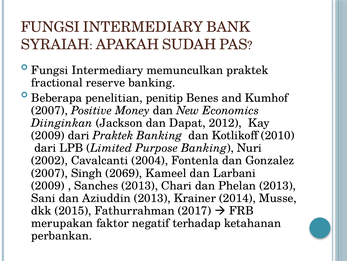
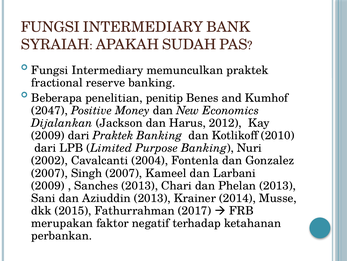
2007 at (49, 110): 2007 -> 2047
Diinginkan: Diinginkan -> Dijalankan
Dapat: Dapat -> Harus
Singh 2069: 2069 -> 2007
